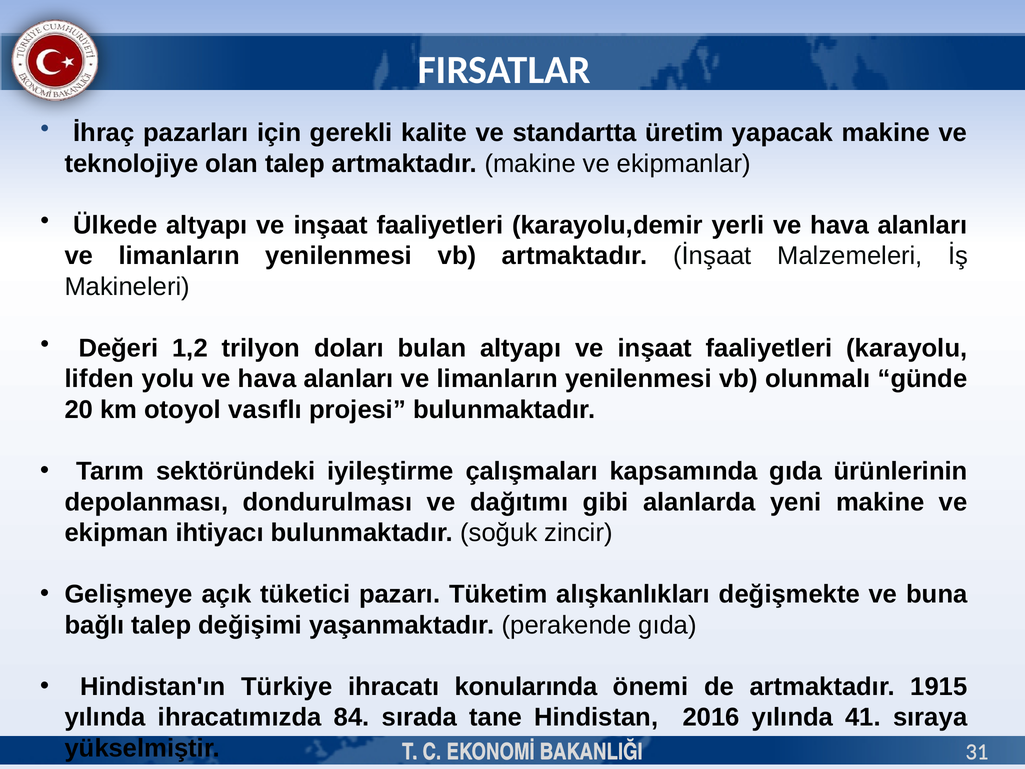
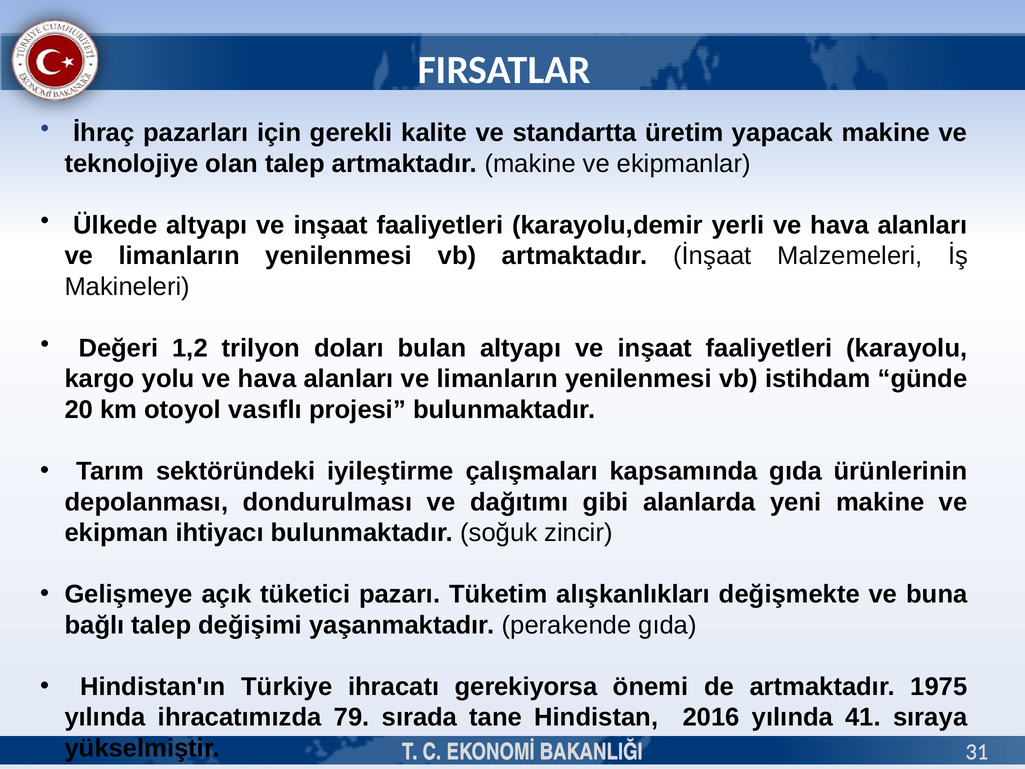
lifden: lifden -> kargo
olunmalı: olunmalı -> istihdam
konularında: konularında -> gerekiyorsa
1915: 1915 -> 1975
84: 84 -> 79
